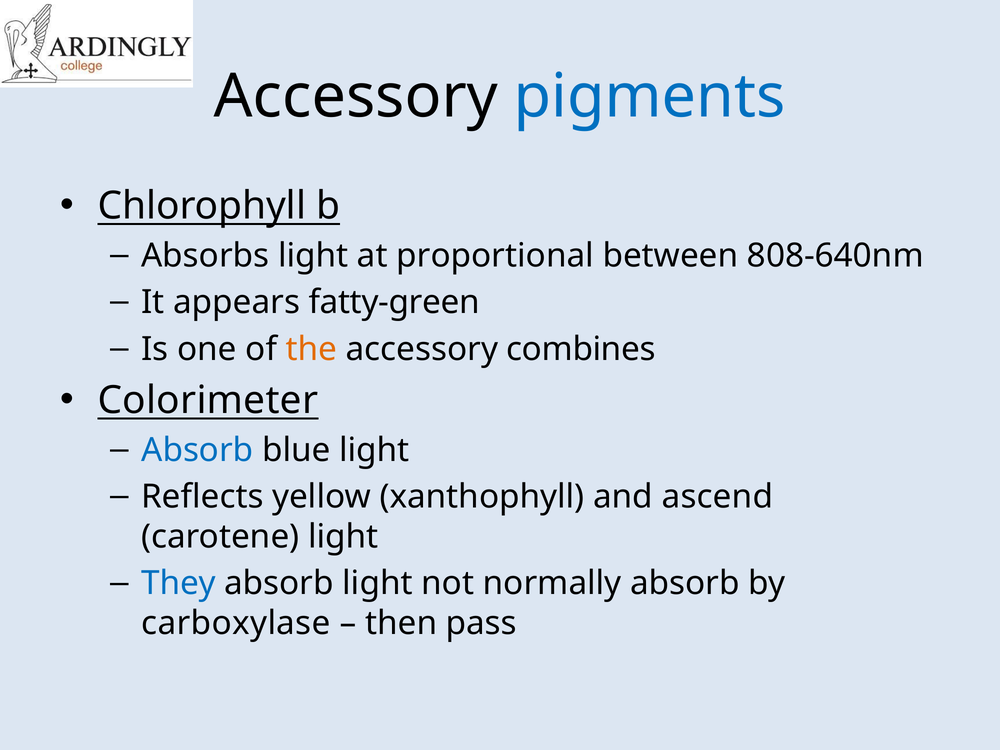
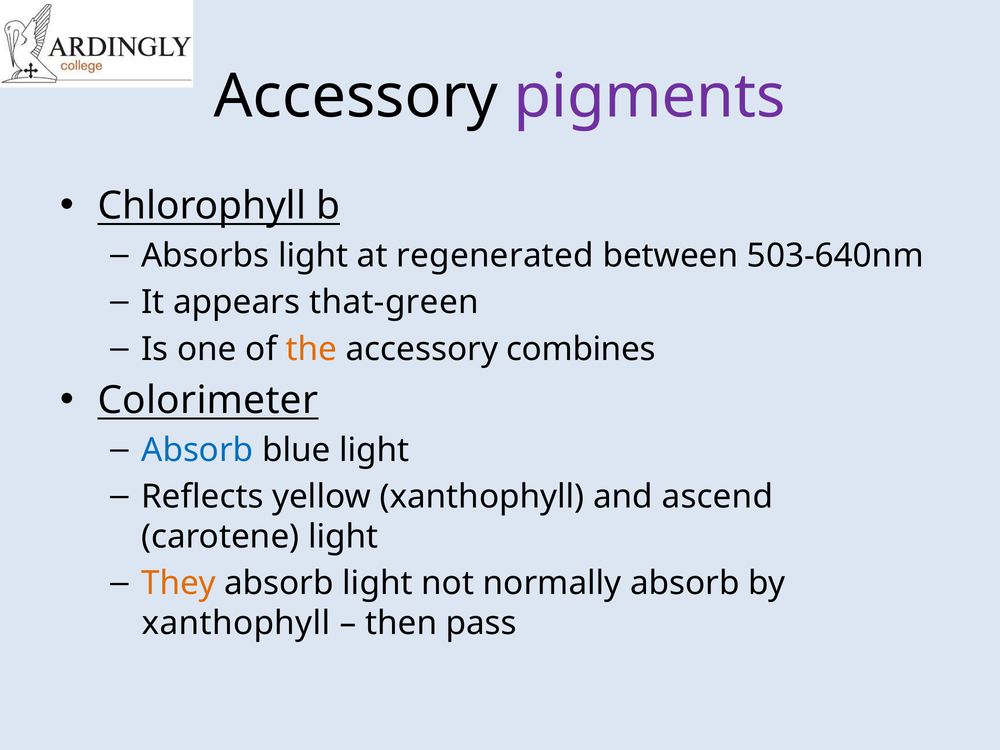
pigments colour: blue -> purple
proportional: proportional -> regenerated
808-640nm: 808-640nm -> 503-640nm
fatty-green: fatty-green -> that-green
They colour: blue -> orange
carboxylase at (236, 623): carboxylase -> xanthophyll
